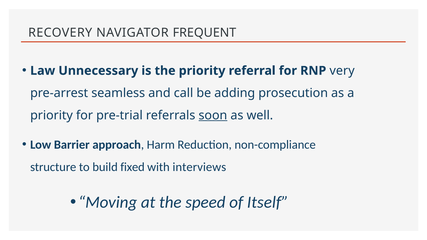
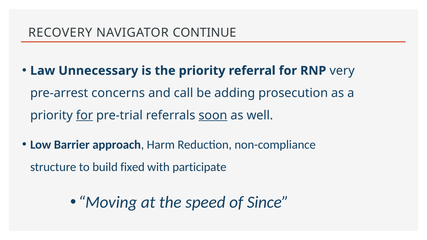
FREQUENT: FREQUENT -> CONTINUE
seamless: seamless -> concerns
for at (85, 115) underline: none -> present
interviews: interviews -> participate
Itself: Itself -> Since
